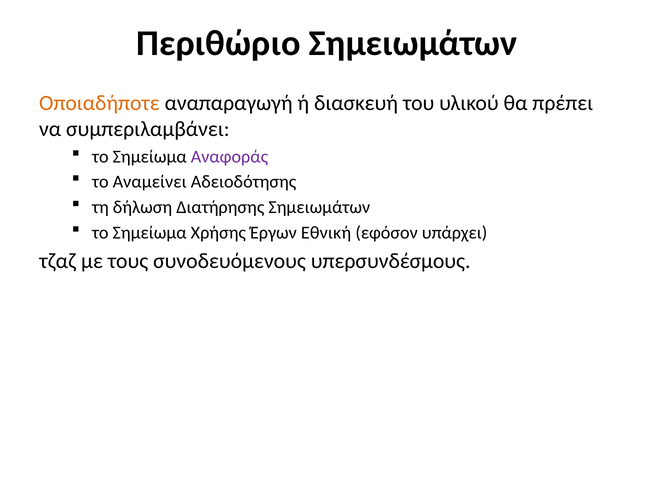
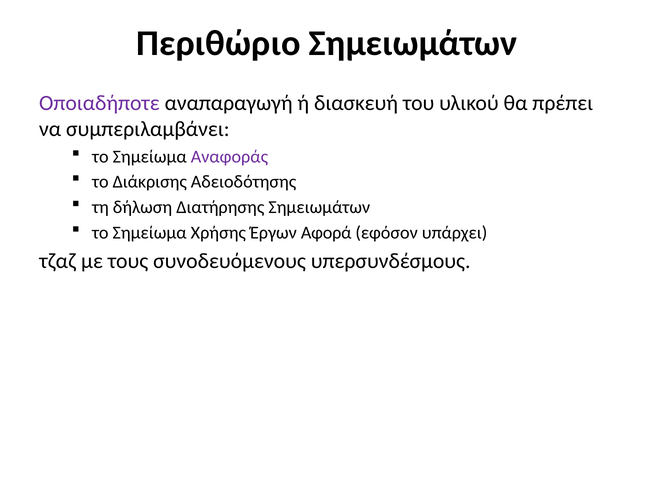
Οποιαδήποτε colour: orange -> purple
Αναμείνει: Αναμείνει -> Διάκρισης
Εθνική: Εθνική -> Αφορά
